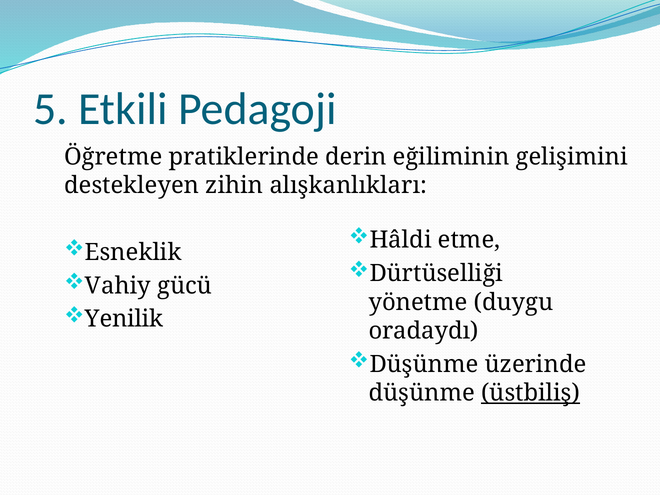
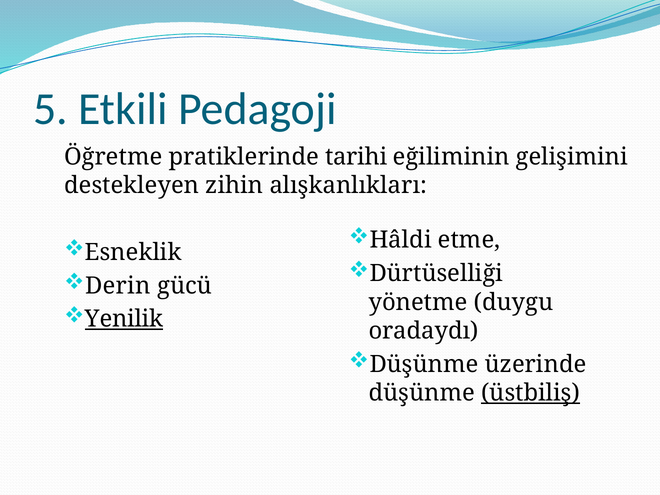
derin: derin -> tarihi
Vahiy: Vahiy -> Derin
Yenilik underline: none -> present
